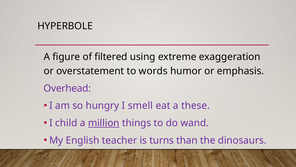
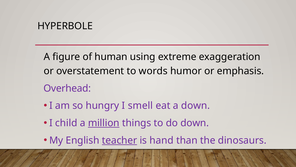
filtered: filtered -> human
a these: these -> down
do wand: wand -> down
teacher underline: none -> present
turns: turns -> hand
